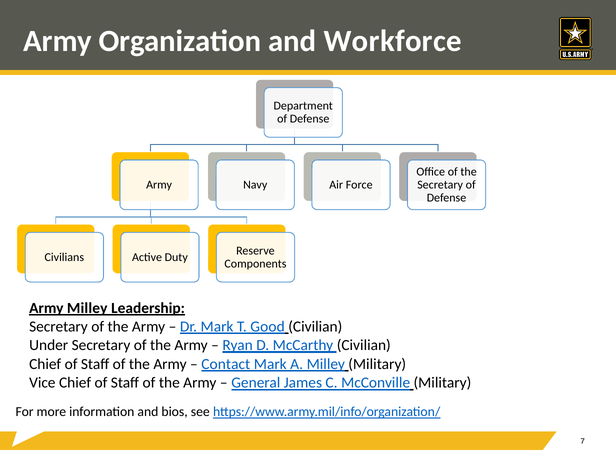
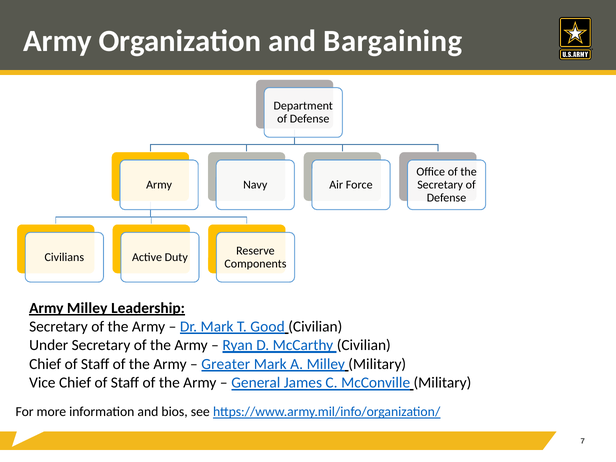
Workforce: Workforce -> Bargaining
Contact: Contact -> Greater
